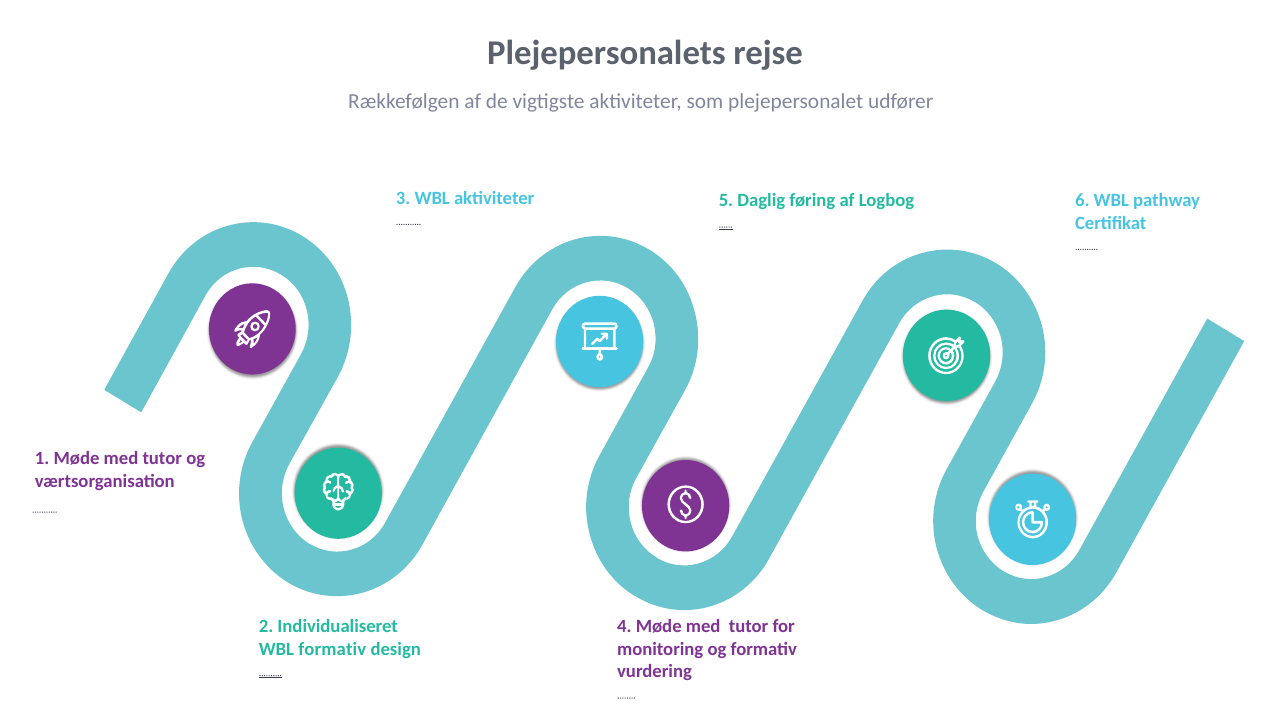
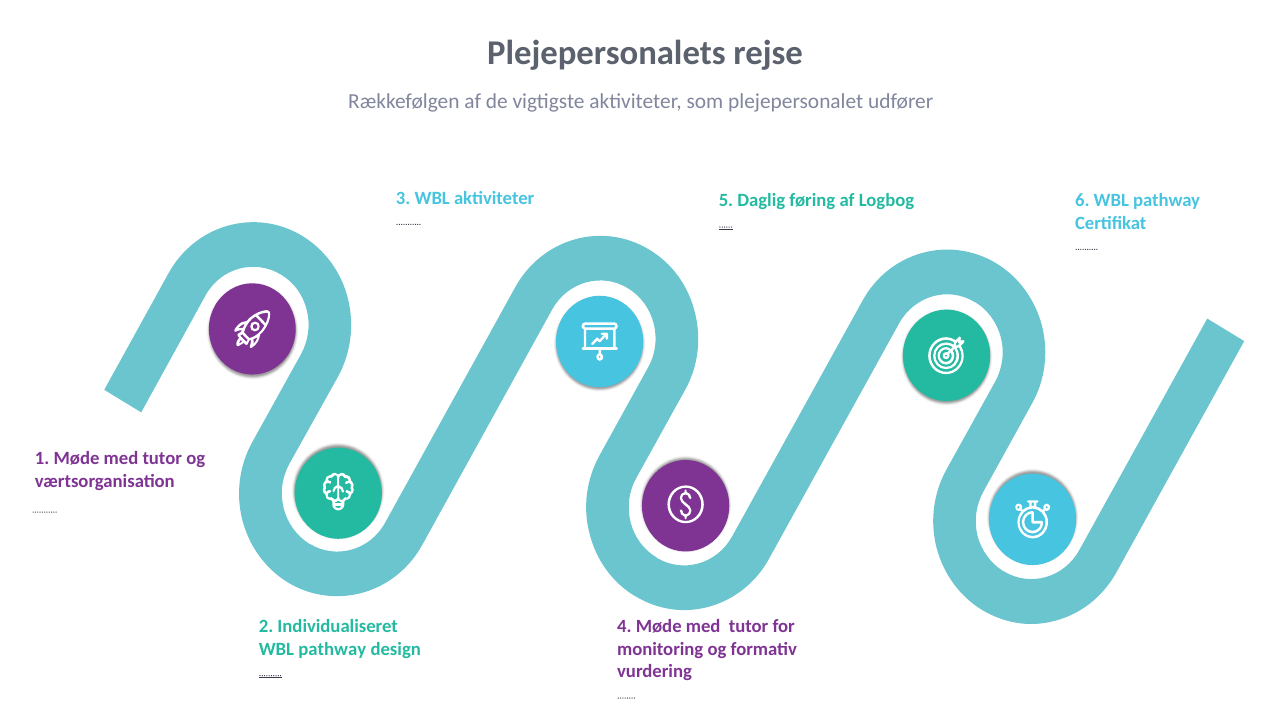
formativ at (332, 649): formativ -> pathway
